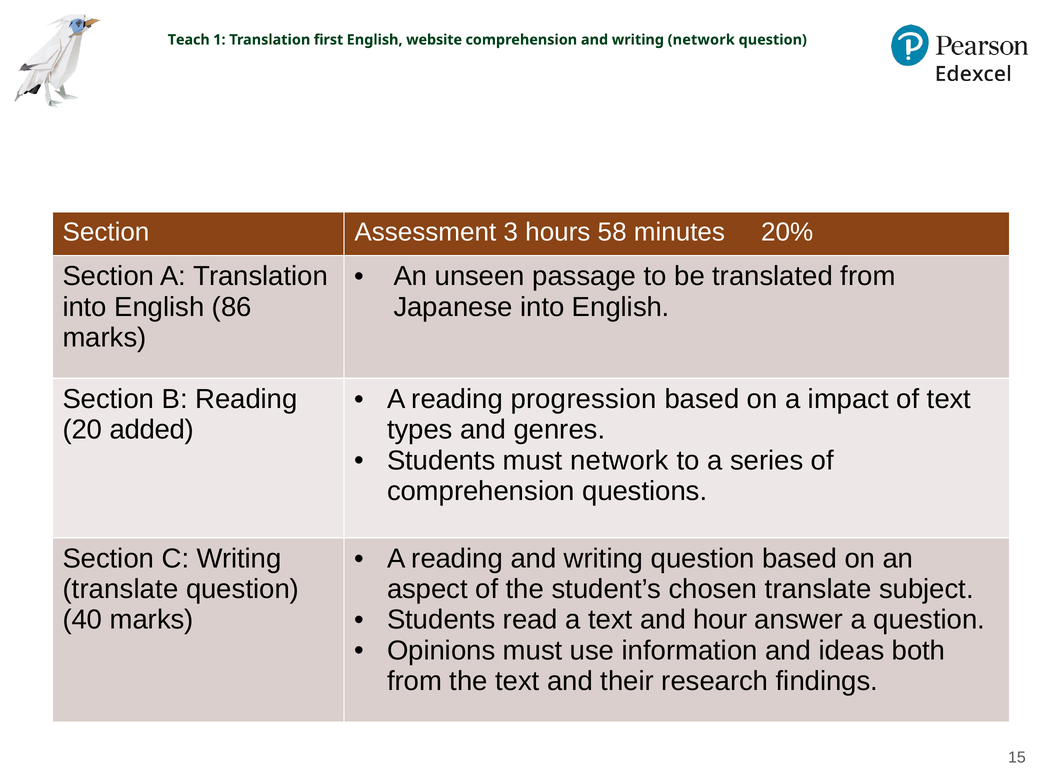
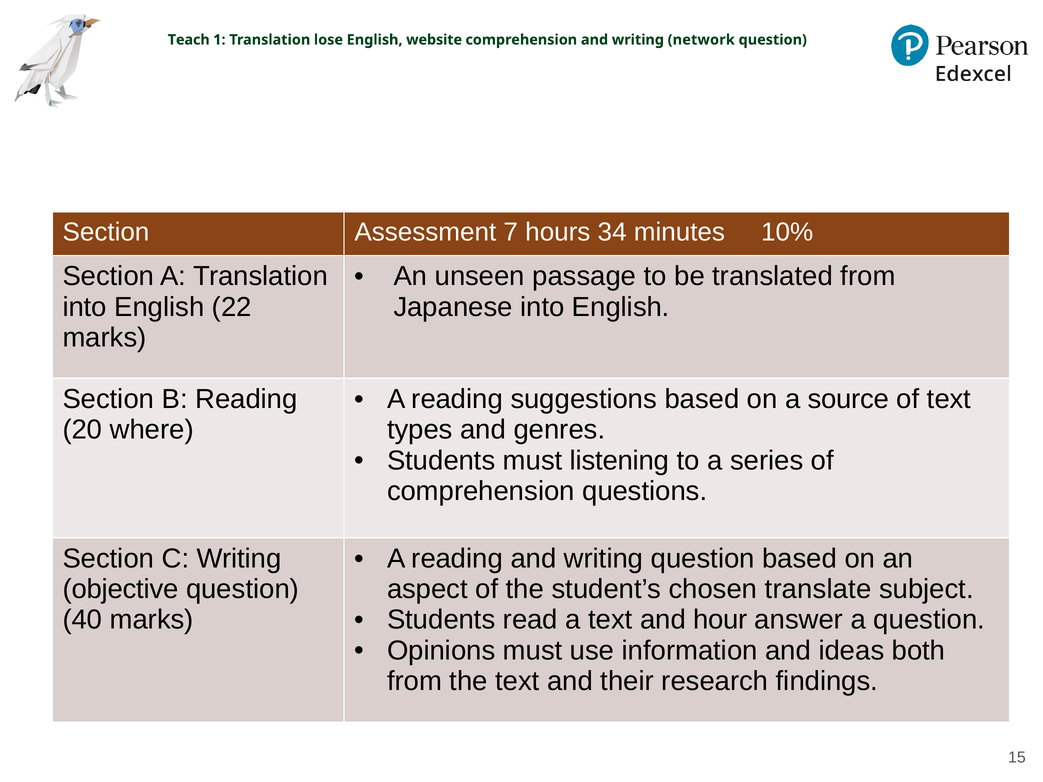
first: first -> lose
3: 3 -> 7
58: 58 -> 34
20%: 20% -> 10%
86: 86 -> 22
progression: progression -> suggestions
impact: impact -> source
added: added -> where
must network: network -> listening
translate at (120, 589): translate -> objective
